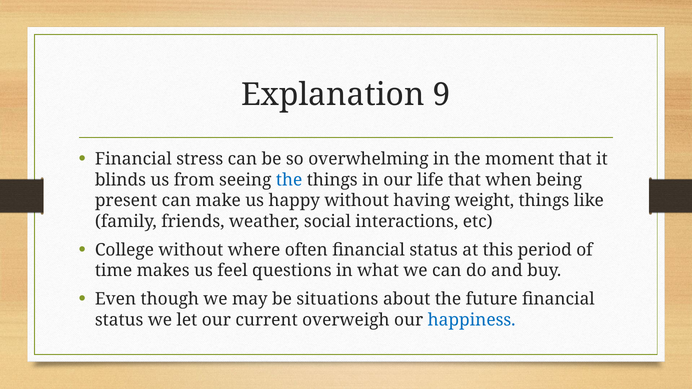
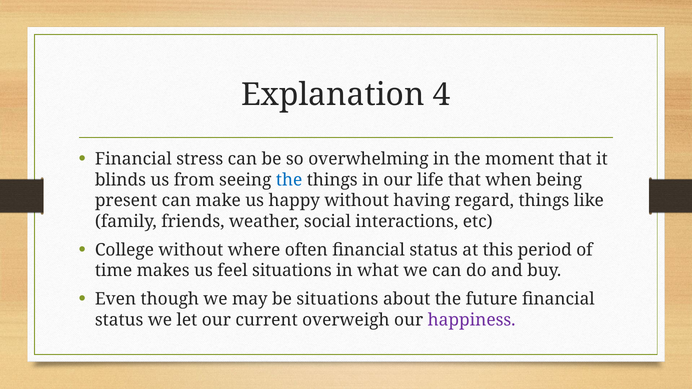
9: 9 -> 4
weight: weight -> regard
feel questions: questions -> situations
happiness colour: blue -> purple
